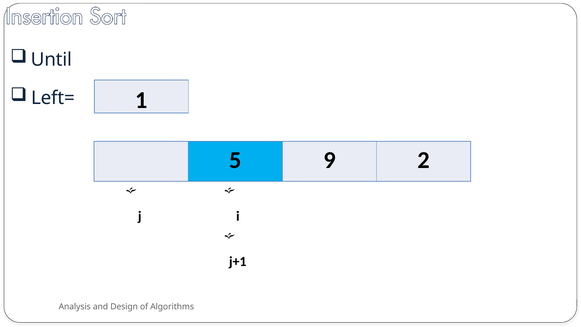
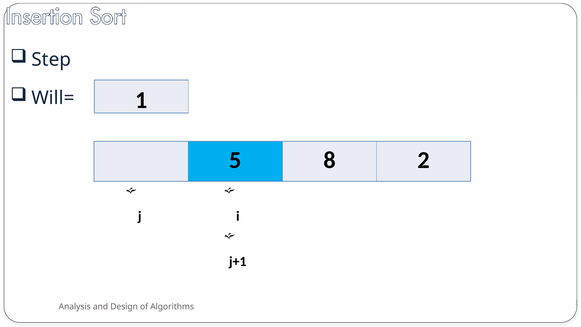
Until: Until -> Step
Left=: Left= -> Will=
9: 9 -> 8
